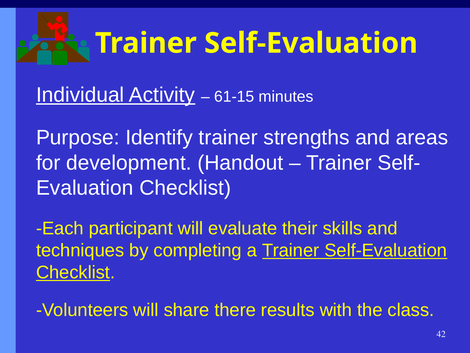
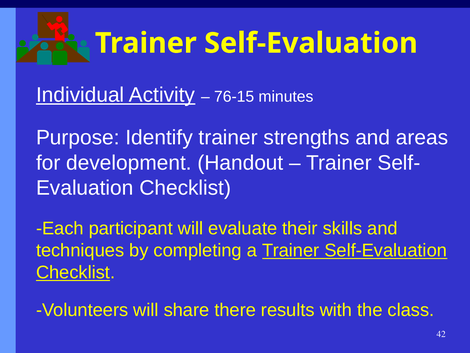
61-15: 61-15 -> 76-15
